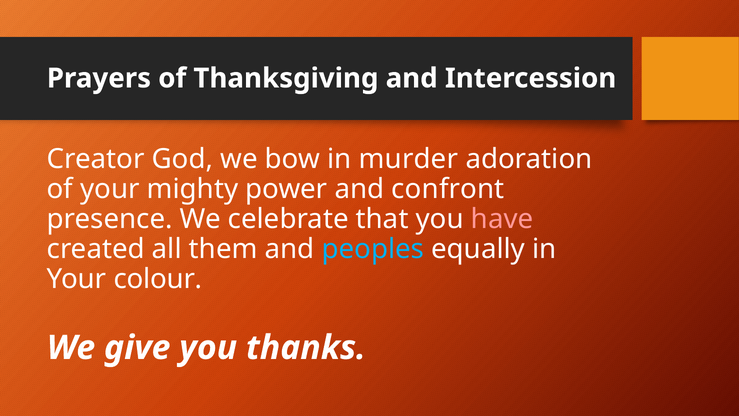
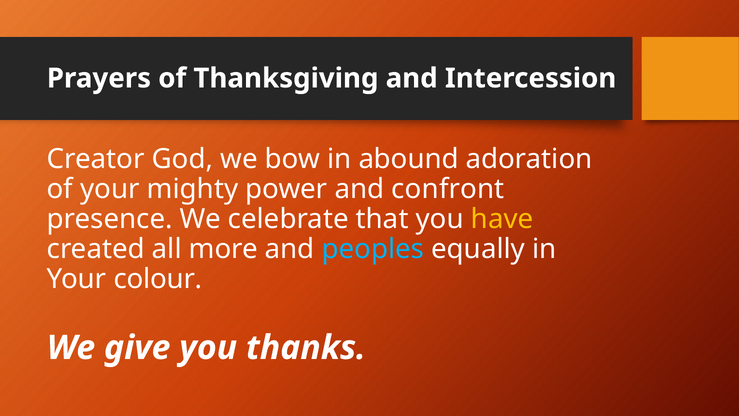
murder: murder -> abound
have colour: pink -> yellow
them: them -> more
